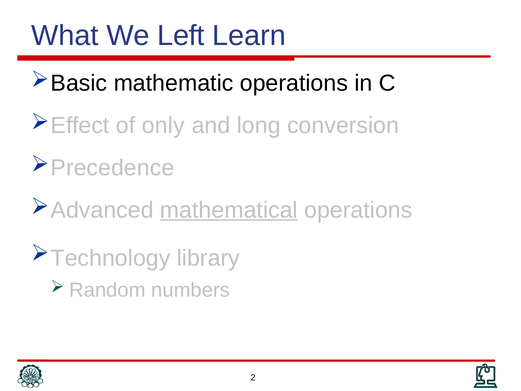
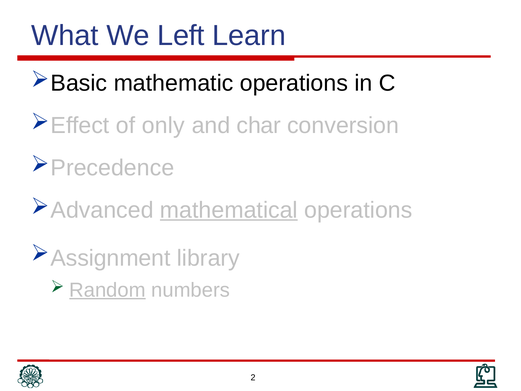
long: long -> char
Technology: Technology -> Assignment
Random underline: none -> present
